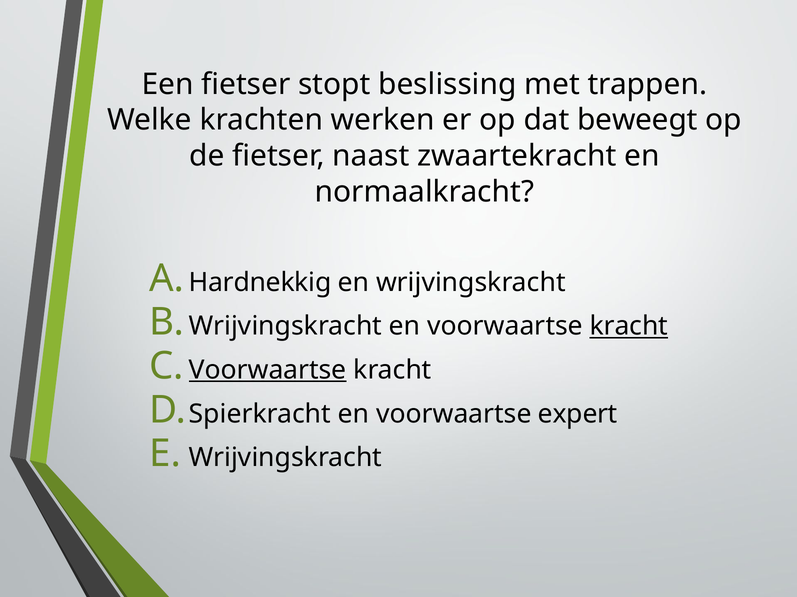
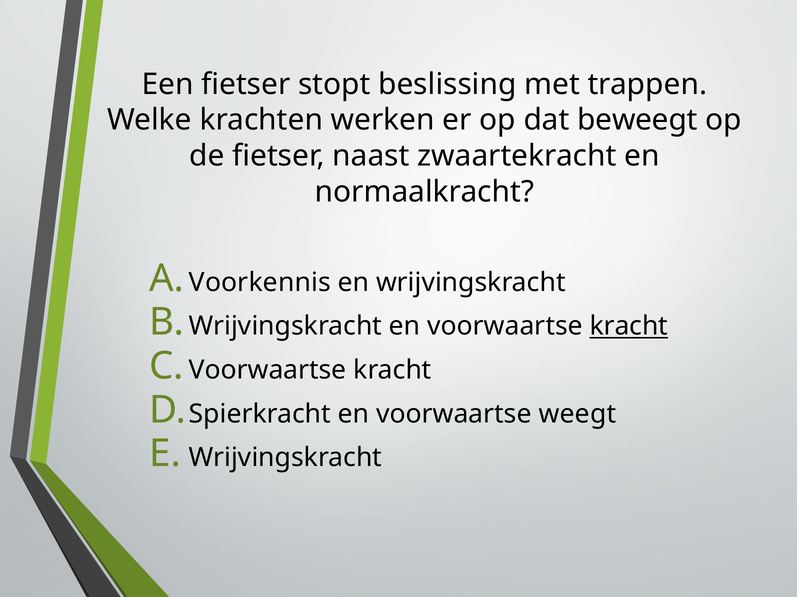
Hardnekkig: Hardnekkig -> Voorkennis
Voorwaartse at (268, 370) underline: present -> none
expert: expert -> weegt
